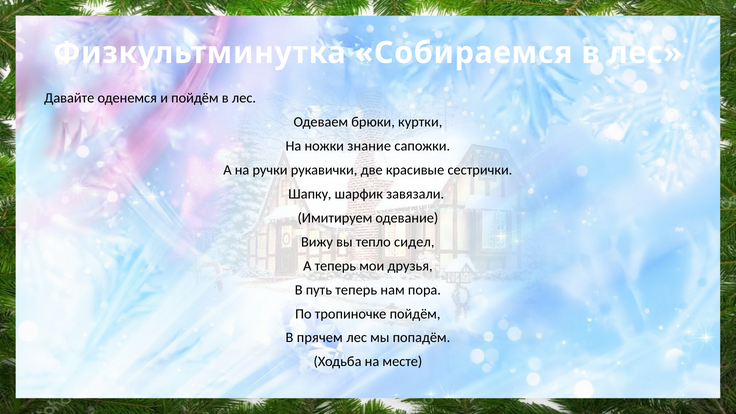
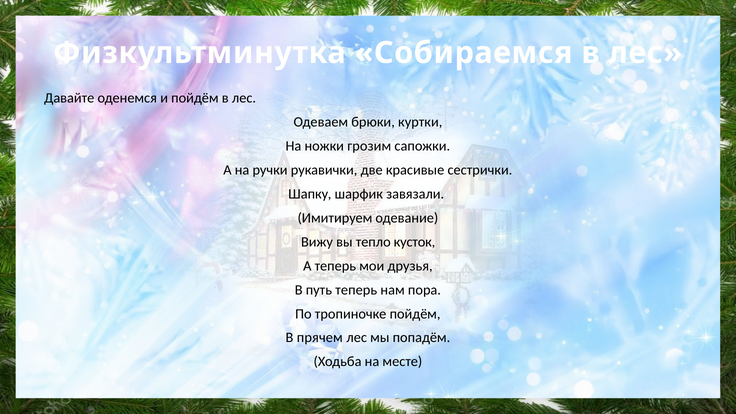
знание: знание -> грозим
сидел: сидел -> кусток
